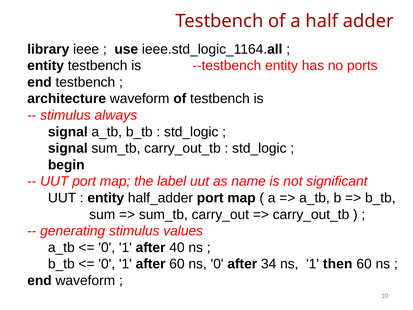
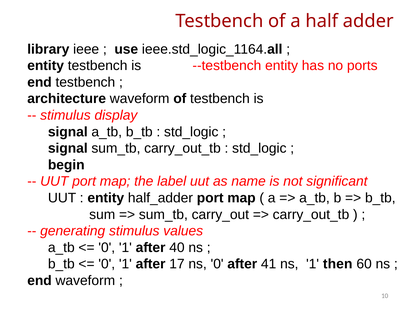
always: always -> display
after 60: 60 -> 17
34: 34 -> 41
